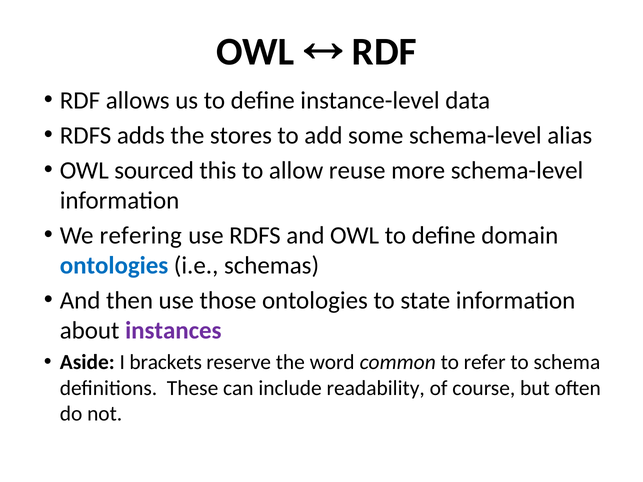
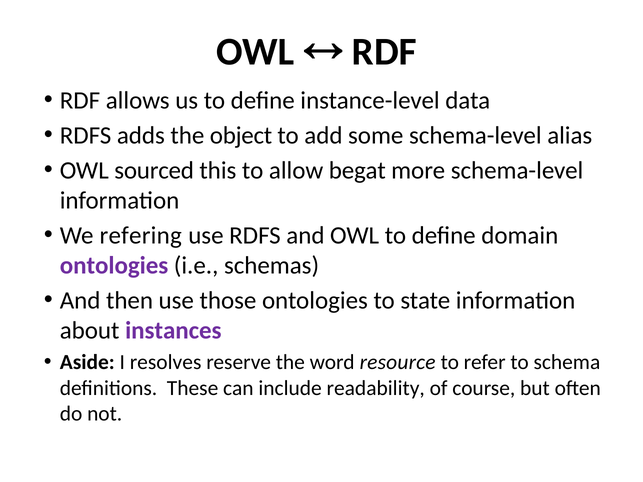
stores: stores -> object
reuse: reuse -> begat
ontologies at (114, 266) colour: blue -> purple
brackets: brackets -> resolves
common: common -> resource
